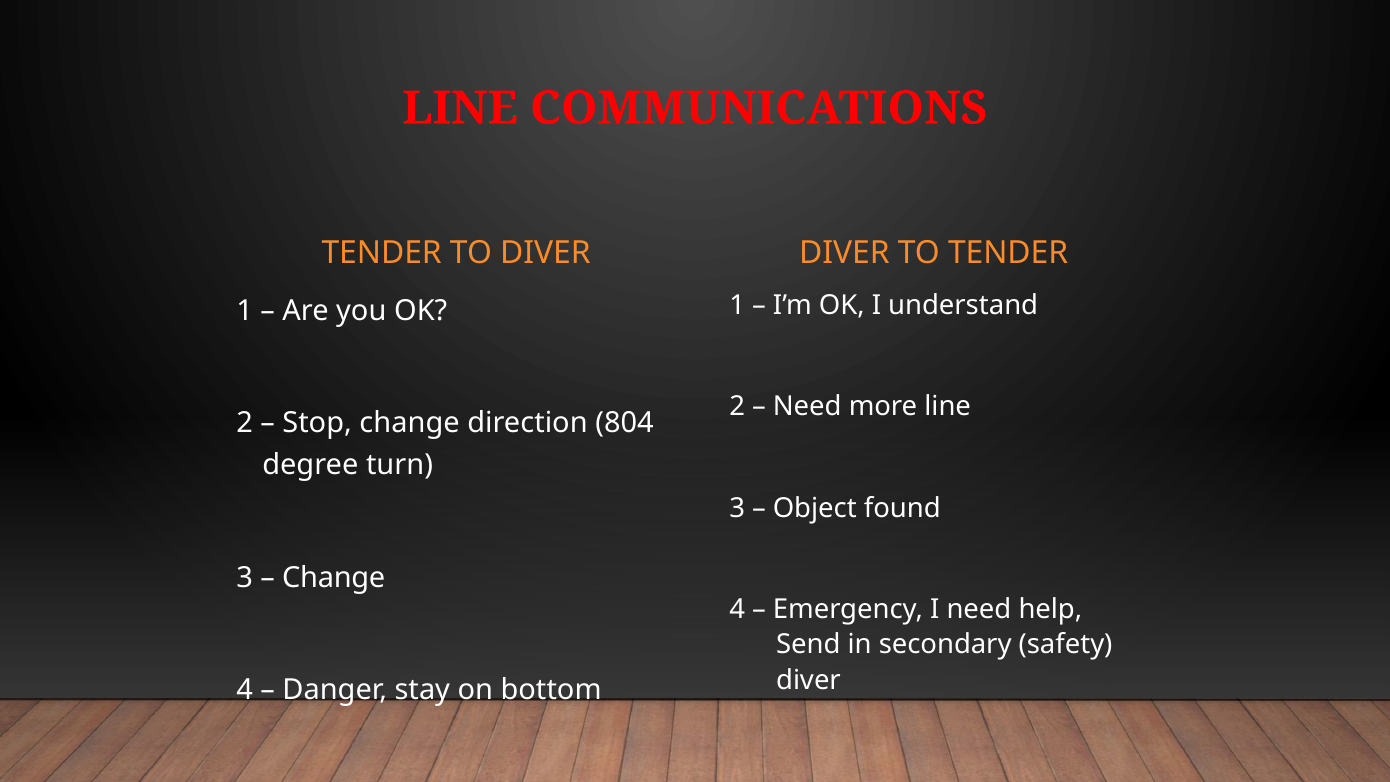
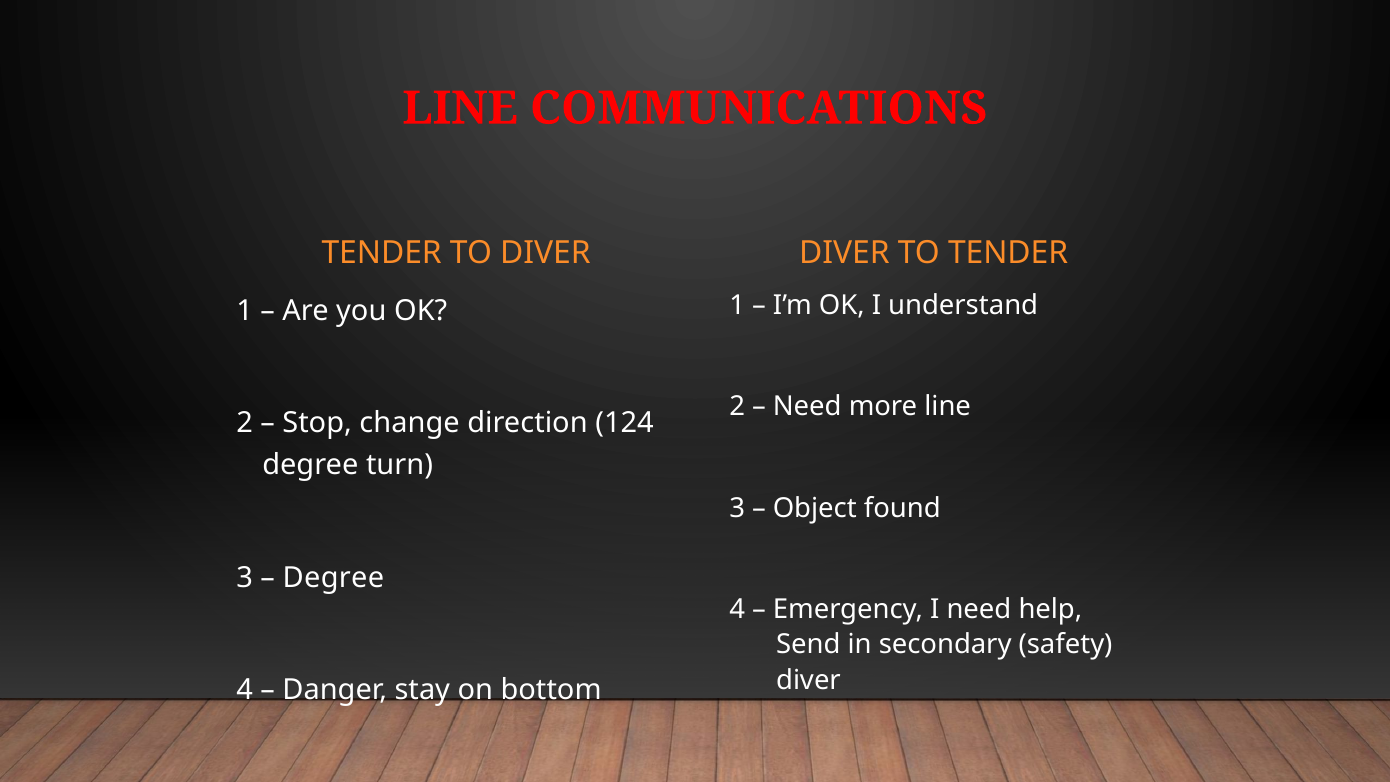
804: 804 -> 124
Change at (334, 578): Change -> Degree
